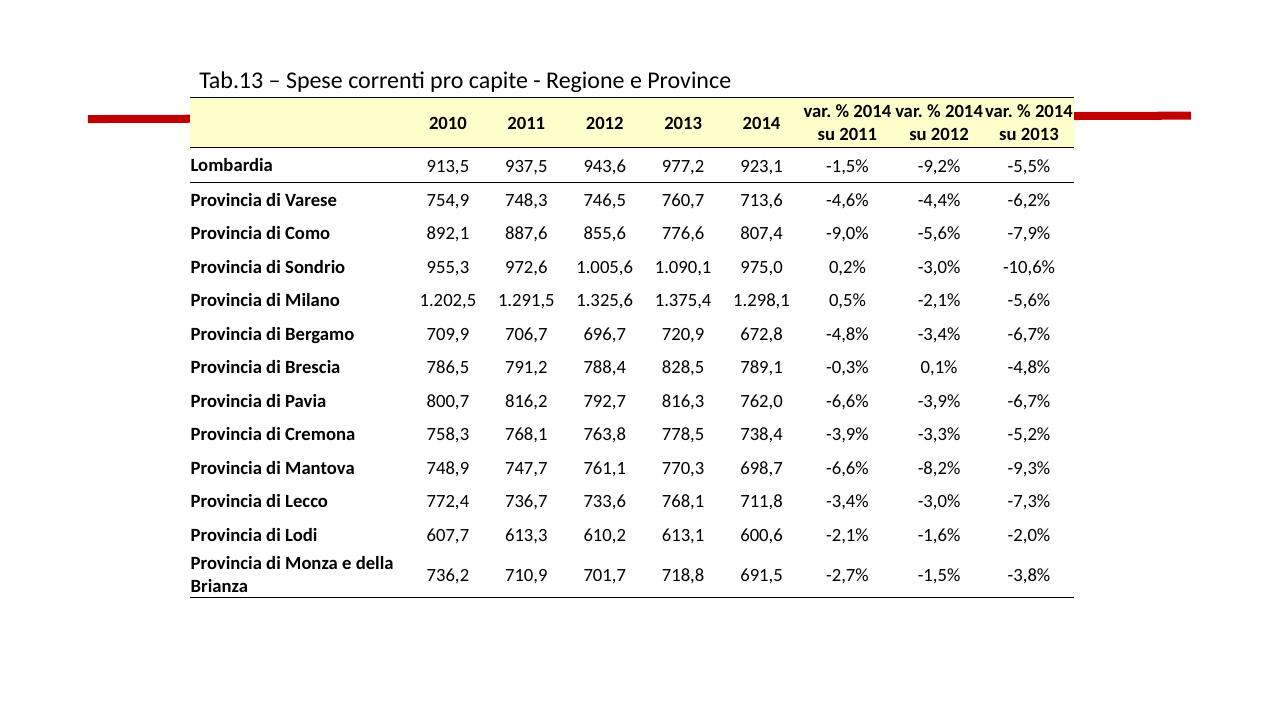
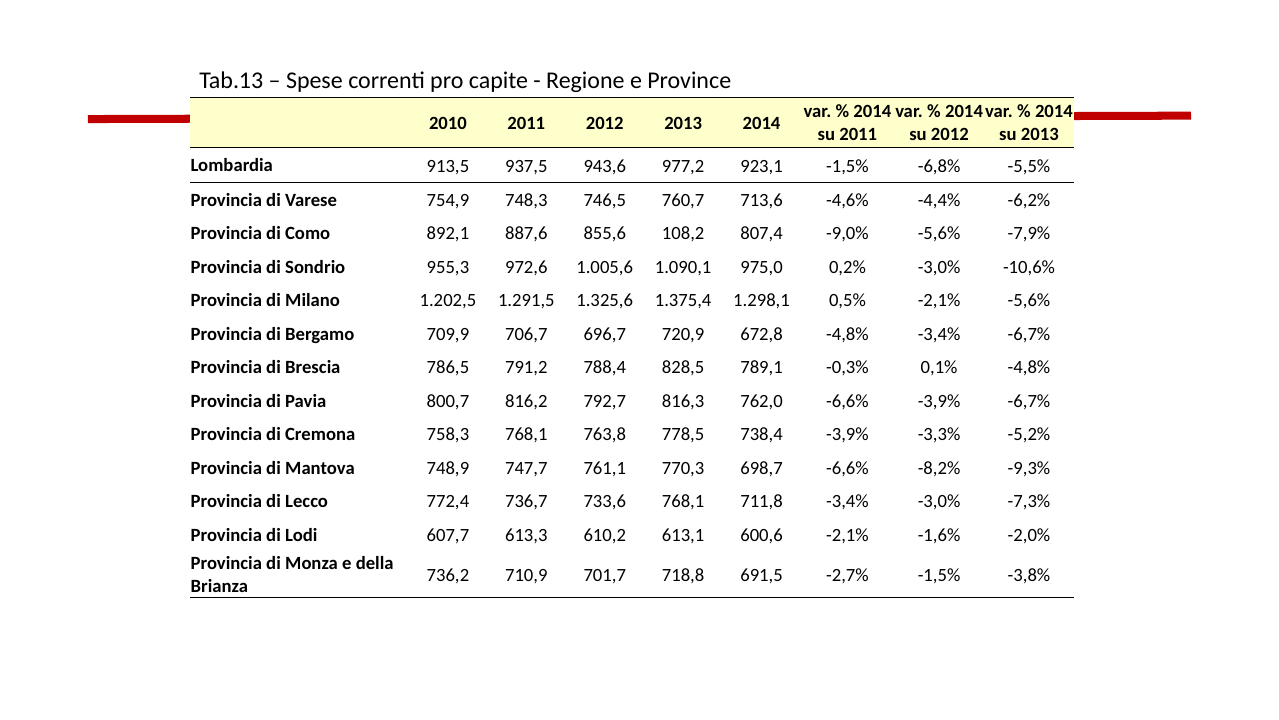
-9,2%: -9,2% -> -6,8%
776,6: 776,6 -> 108,2
